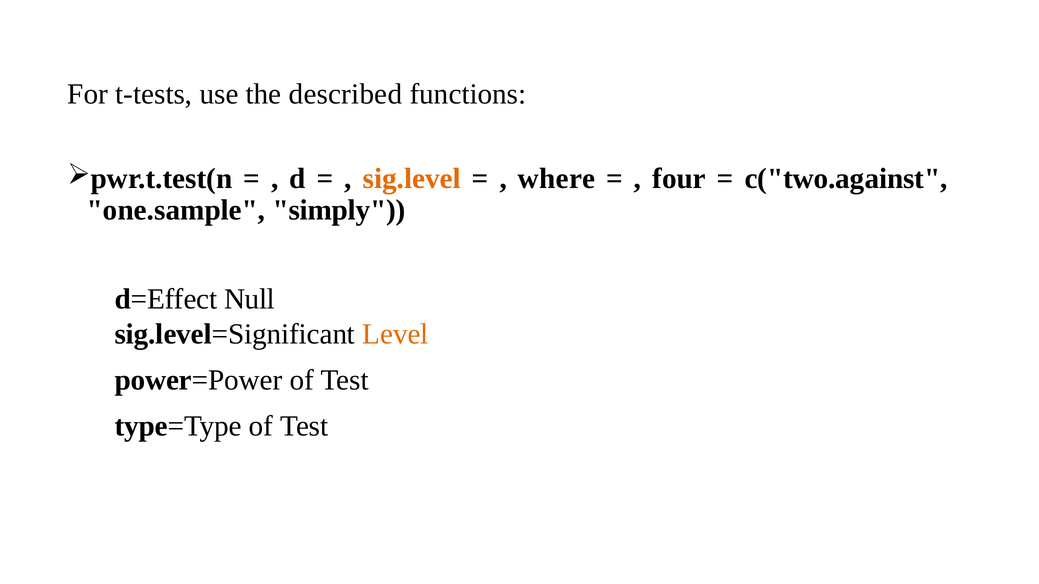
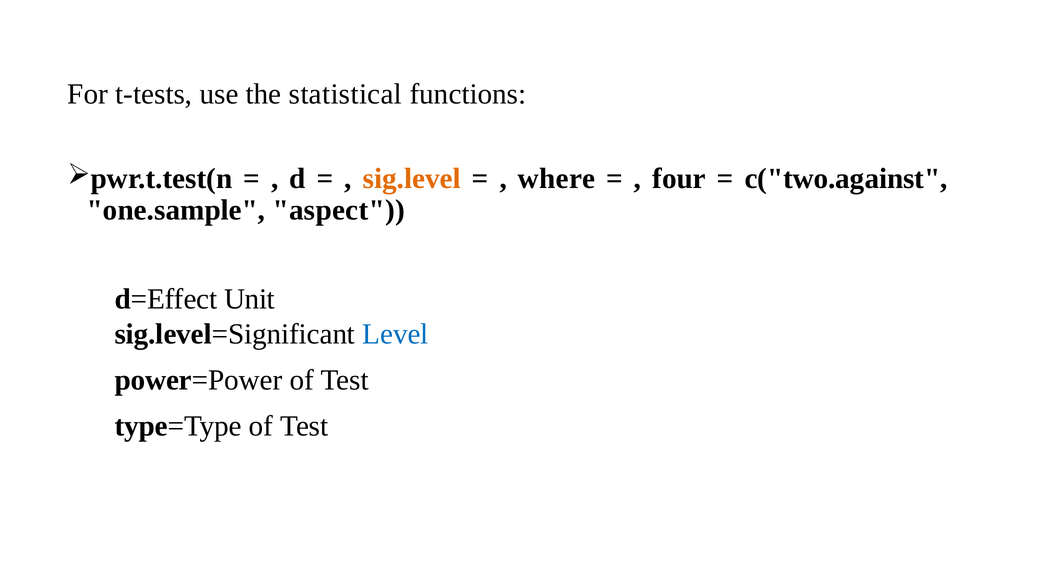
described: described -> statistical
simply: simply -> aspect
Null: Null -> Unit
Level colour: orange -> blue
